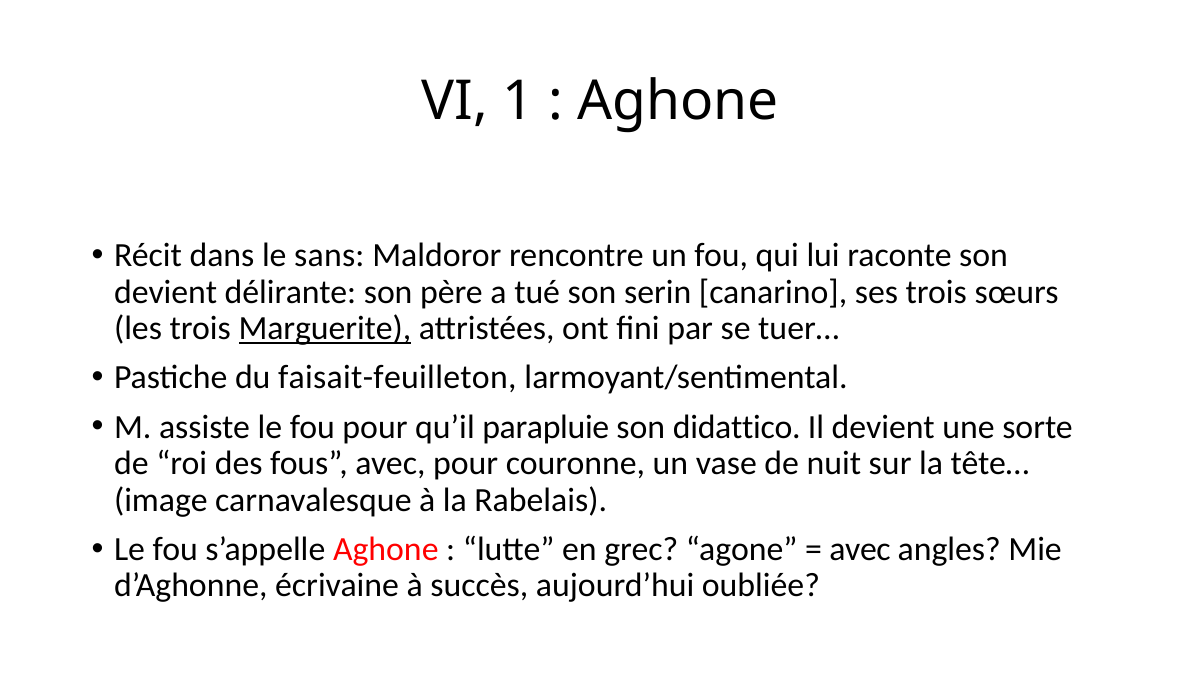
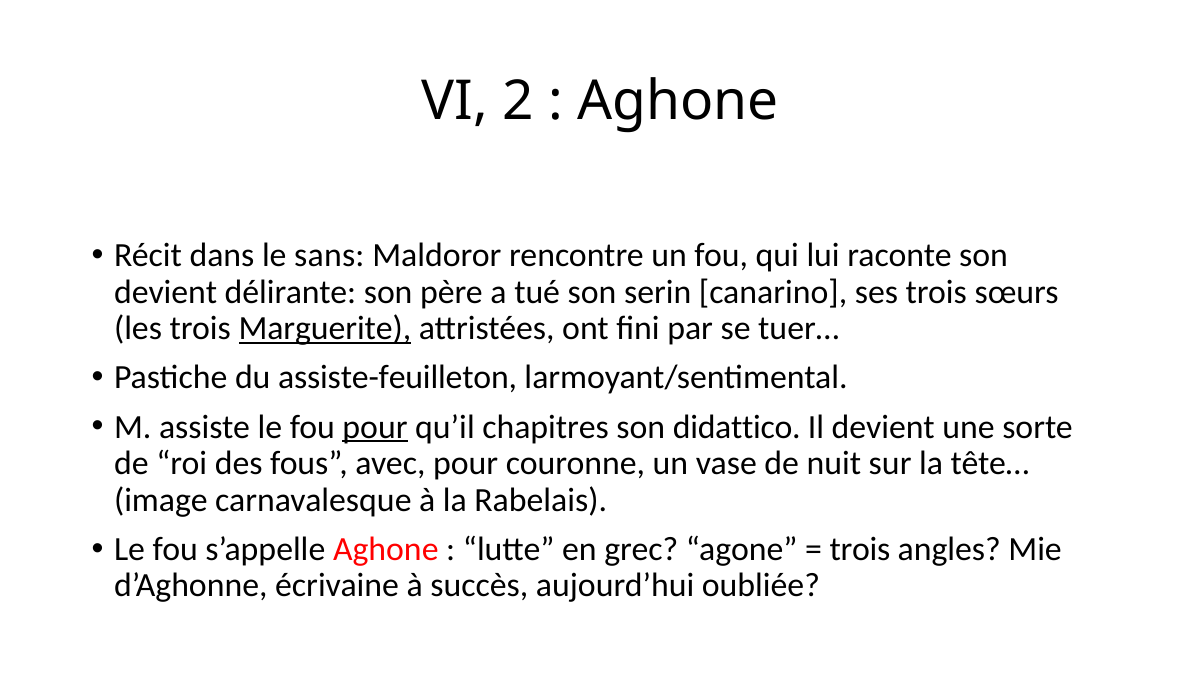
1: 1 -> 2
faisait-feuilleton: faisait-feuilleton -> assiste-feuilleton
pour at (375, 427) underline: none -> present
parapluie: parapluie -> chapitres
avec at (860, 549): avec -> trois
